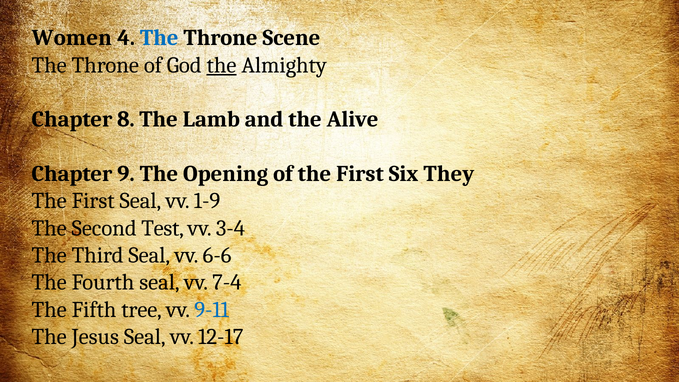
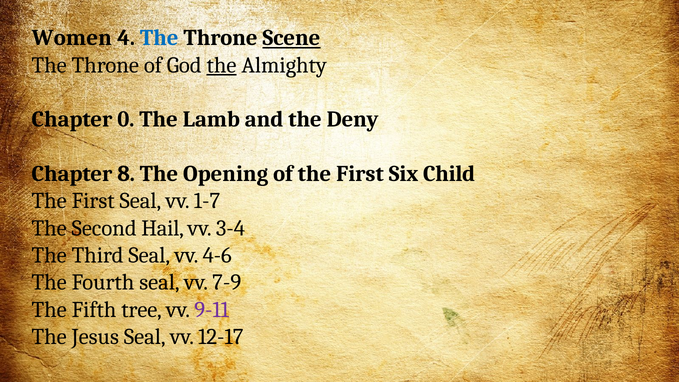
Scene underline: none -> present
8: 8 -> 0
Alive: Alive -> Deny
9: 9 -> 8
They: They -> Child
1-9: 1-9 -> 1-7
Test: Test -> Hail
6-6: 6-6 -> 4-6
7-4: 7-4 -> 7-9
9-11 colour: blue -> purple
